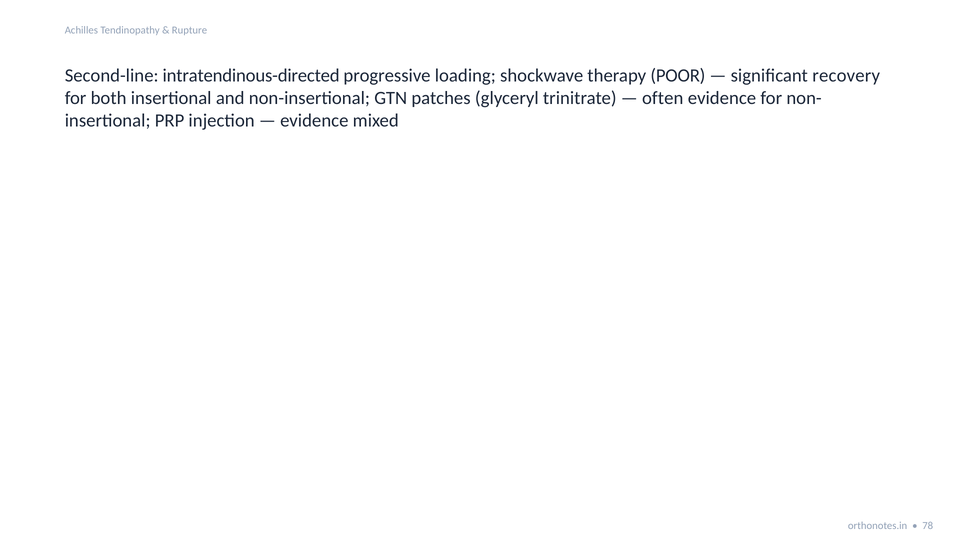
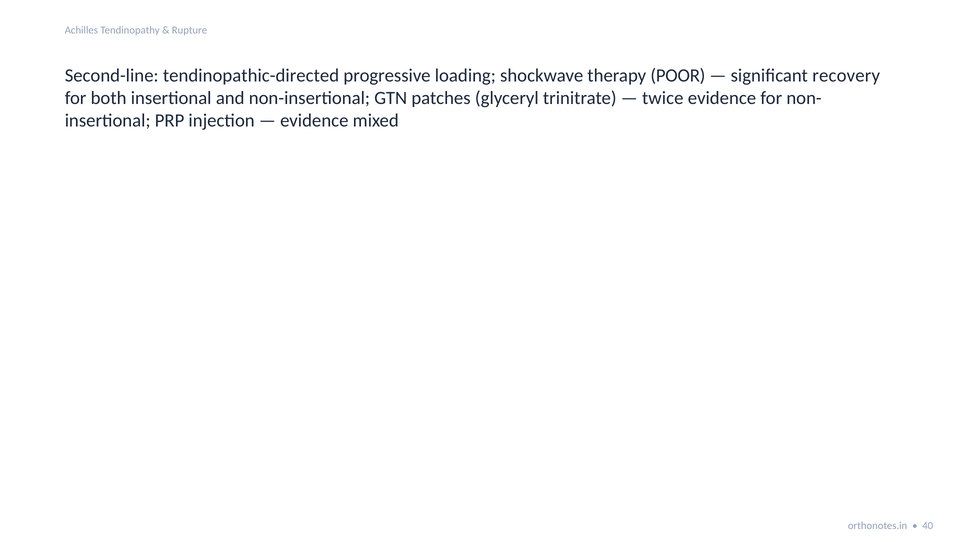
intratendinous-directed: intratendinous-directed -> tendinopathic-directed
often: often -> twice
78: 78 -> 40
